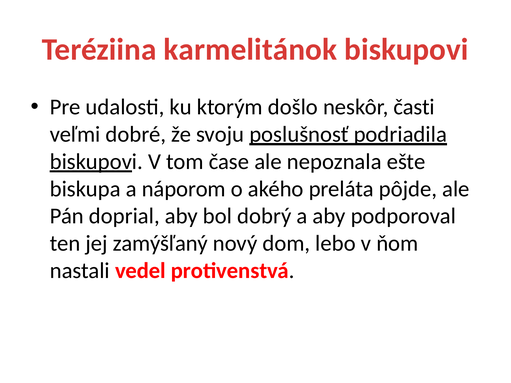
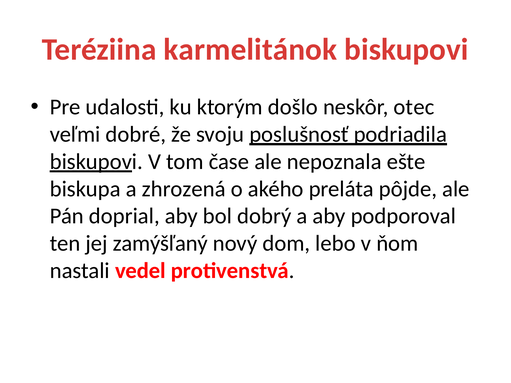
časti: časti -> otec
náporom: náporom -> zhrozená
